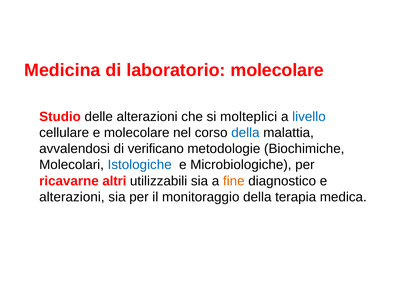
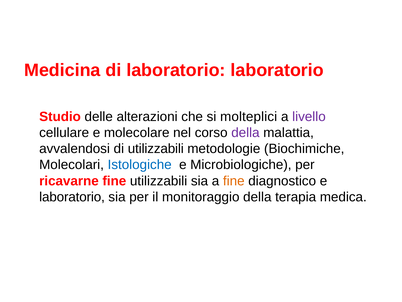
laboratorio molecolare: molecolare -> laboratorio
livello colour: blue -> purple
della at (245, 132) colour: blue -> purple
di verificano: verificano -> utilizzabili
ricavarne altri: altri -> fine
alterazioni at (72, 197): alterazioni -> laboratorio
